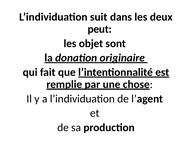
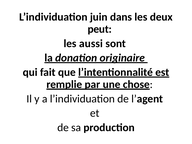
suit: suit -> juin
objet: objet -> aussi
